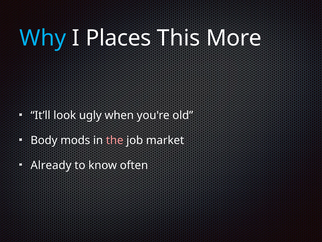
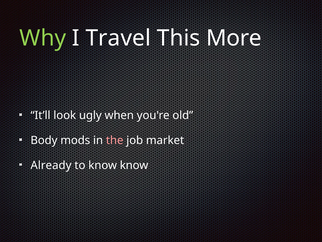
Why colour: light blue -> light green
Places: Places -> Travel
know often: often -> know
